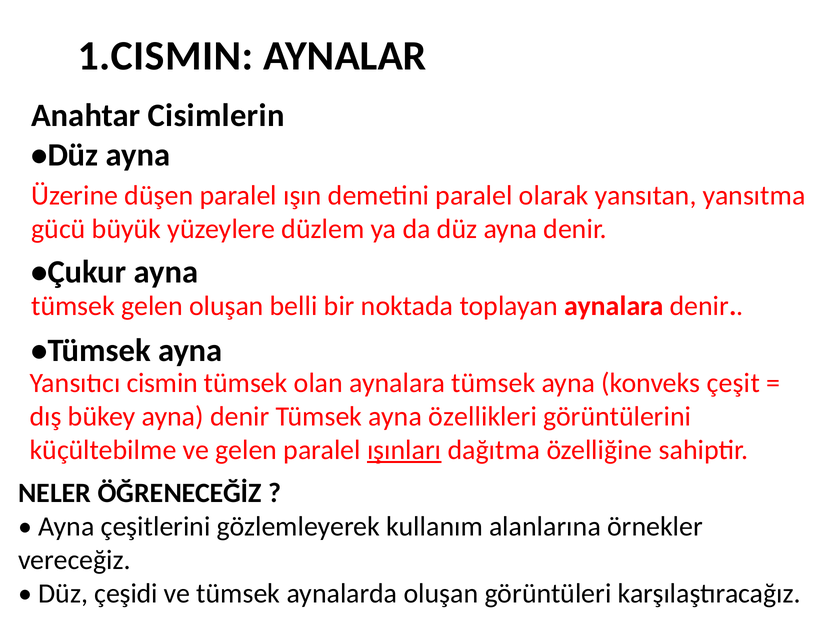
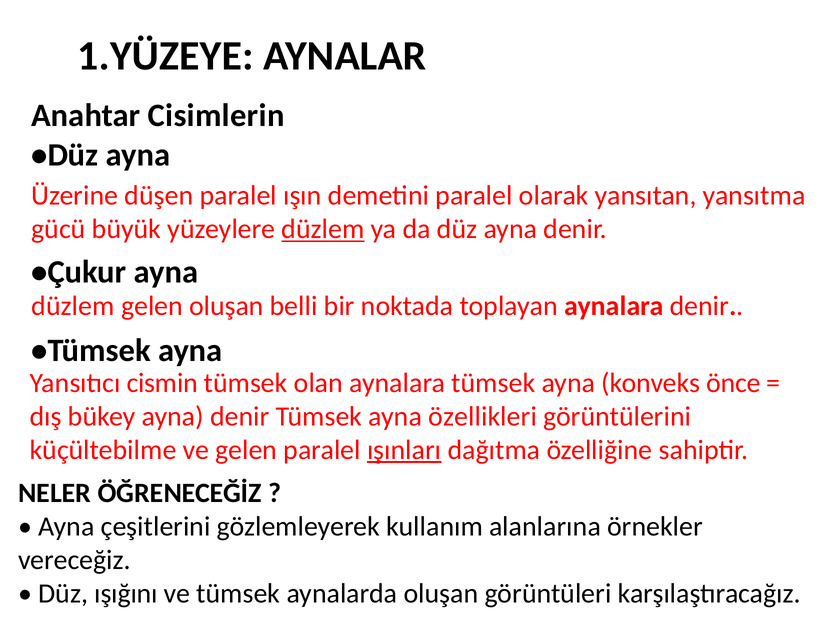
1.CISMIN: 1.CISMIN -> 1.YÜZEYE
düzlem at (323, 229) underline: none -> present
tümsek at (73, 306): tümsek -> düzlem
çeşit: çeşit -> önce
çeşidi: çeşidi -> ışığını
